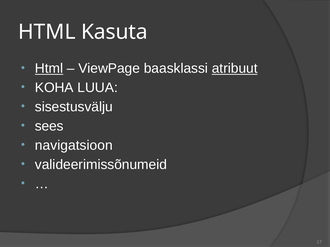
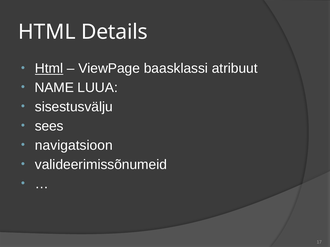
Kasuta: Kasuta -> Details
atribuut underline: present -> none
KOHA: KOHA -> NAME
